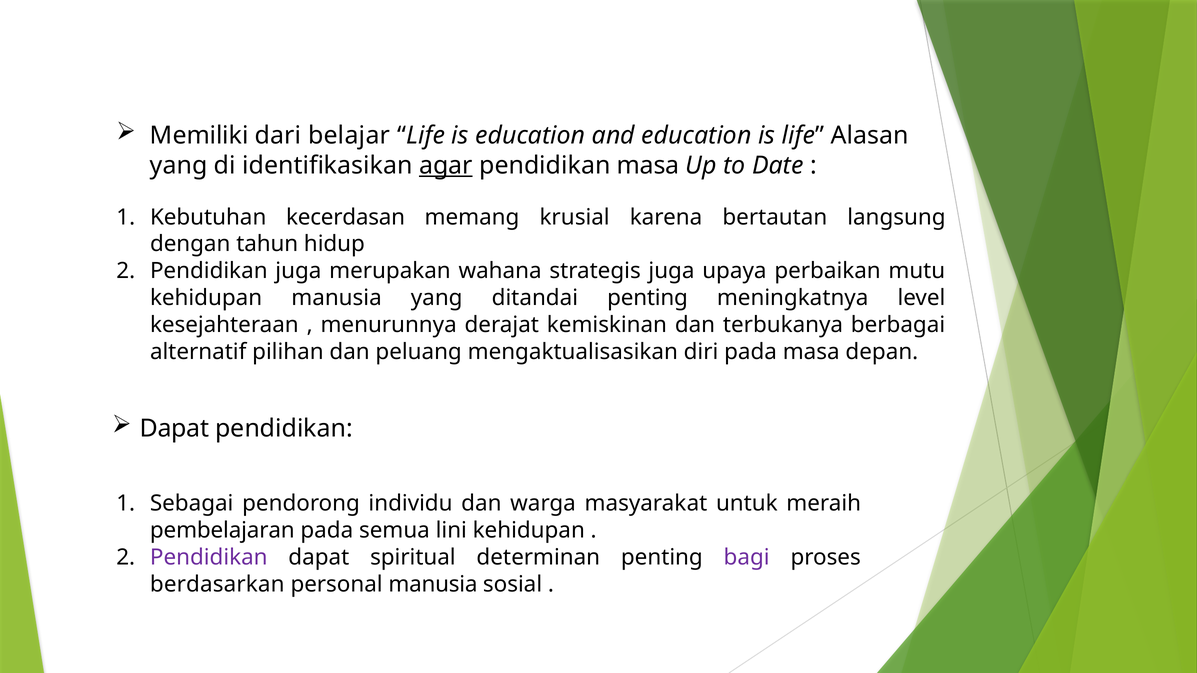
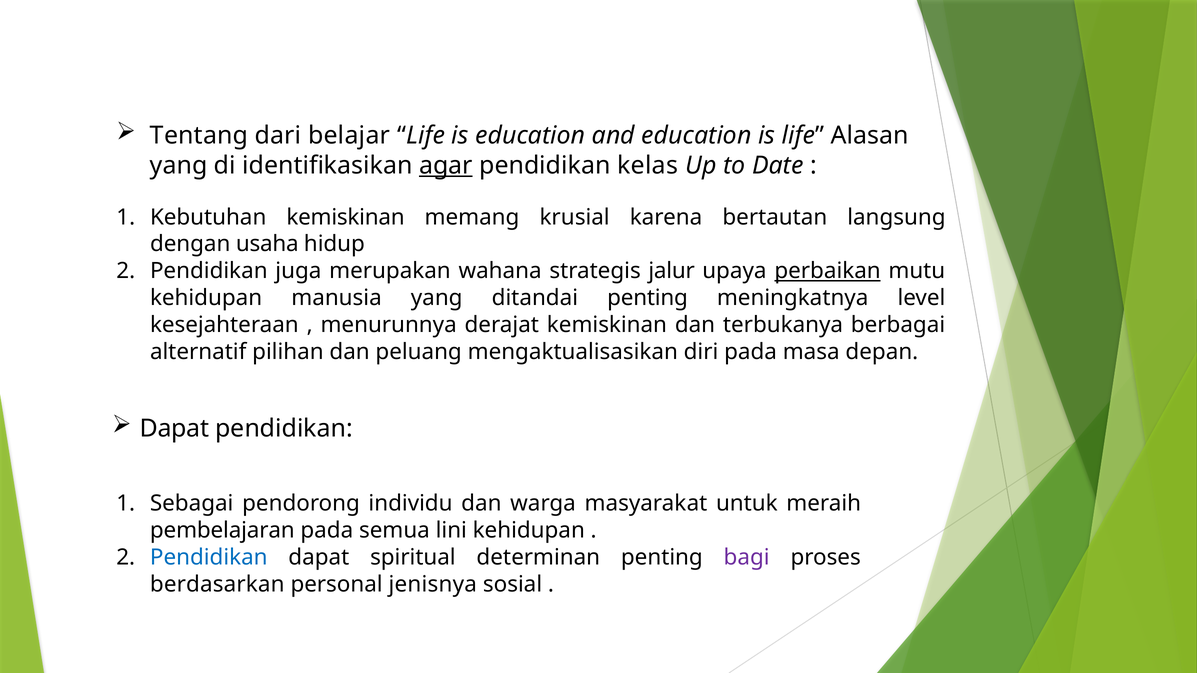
Memiliki: Memiliki -> Tentang
pendidikan masa: masa -> kelas
Kebutuhan kecerdasan: kecerdasan -> kemiskinan
tahun: tahun -> usaha
strategis juga: juga -> jalur
perbaikan underline: none -> present
Pendidikan at (209, 558) colour: purple -> blue
personal manusia: manusia -> jenisnya
